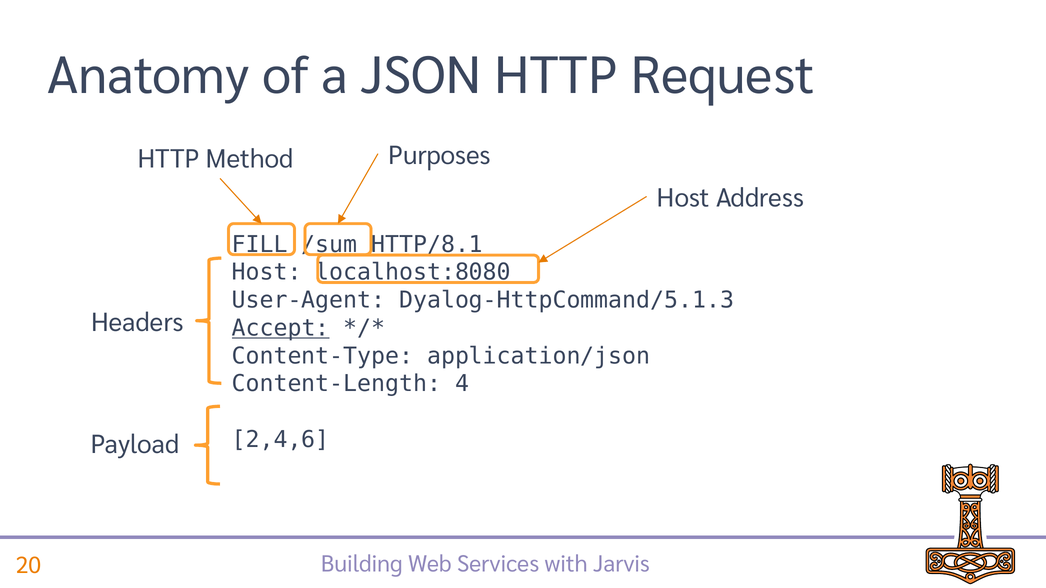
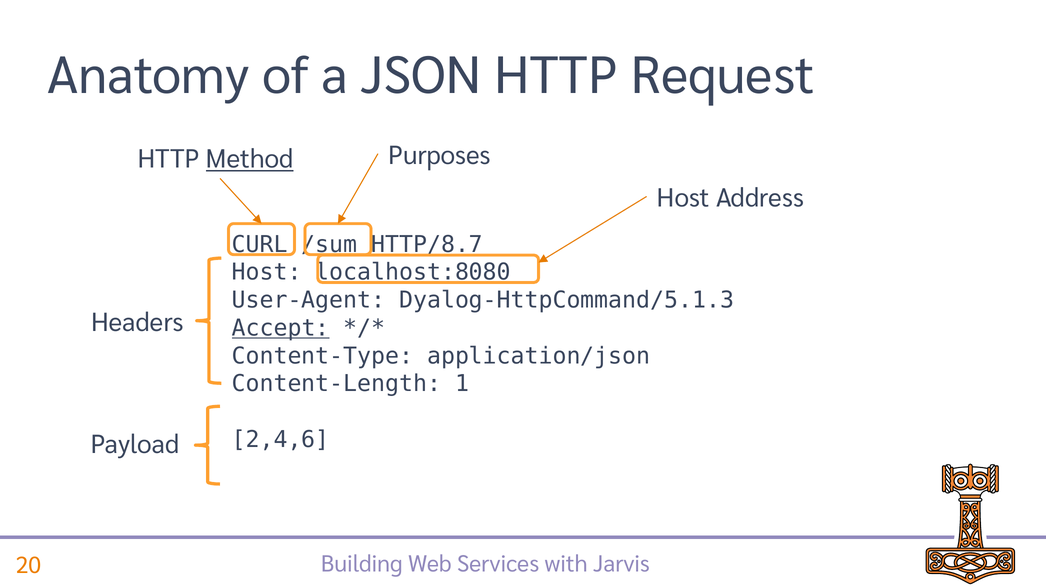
Method underline: none -> present
FILL: FILL -> CURL
HTTP/8.1: HTTP/8.1 -> HTTP/8.7
4: 4 -> 1
